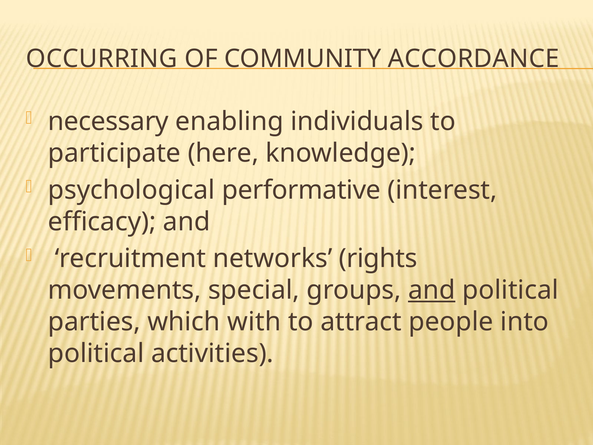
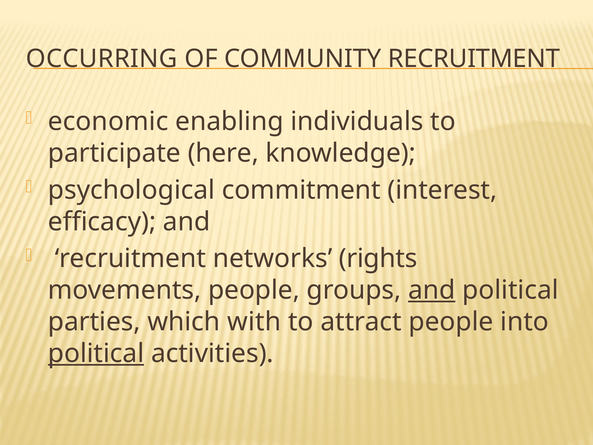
COMMUNITY ACCORDANCE: ACCORDANCE -> RECRUITMENT
necessary: necessary -> economic
performative: performative -> commitment
movements special: special -> people
political at (96, 353) underline: none -> present
